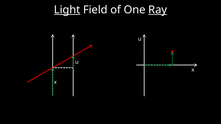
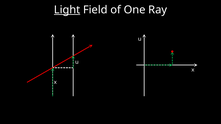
Ray underline: present -> none
